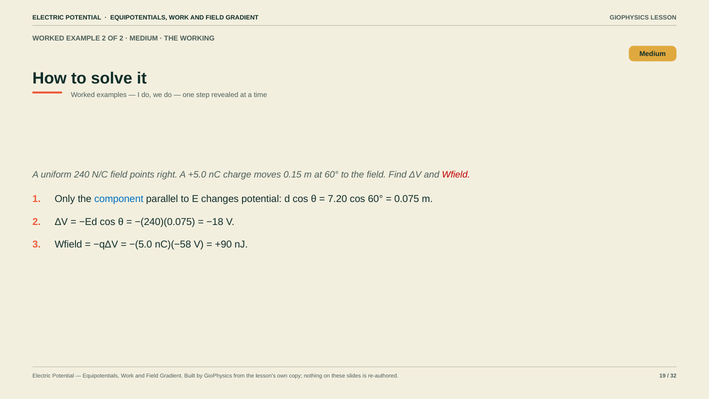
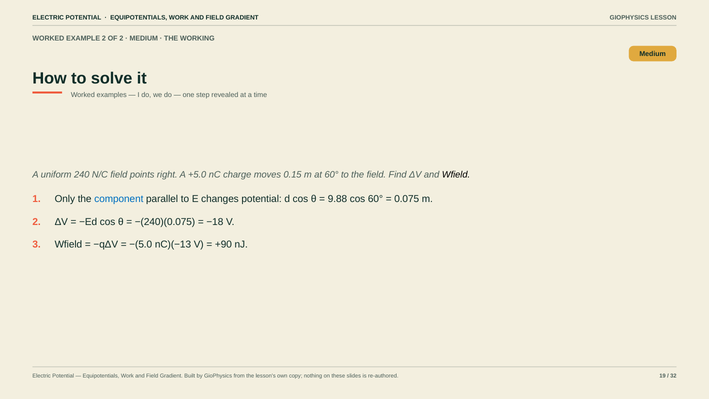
Wfield at (456, 174) colour: red -> black
7.20: 7.20 -> 9.88
nC)(−58: nC)(−58 -> nC)(−13
